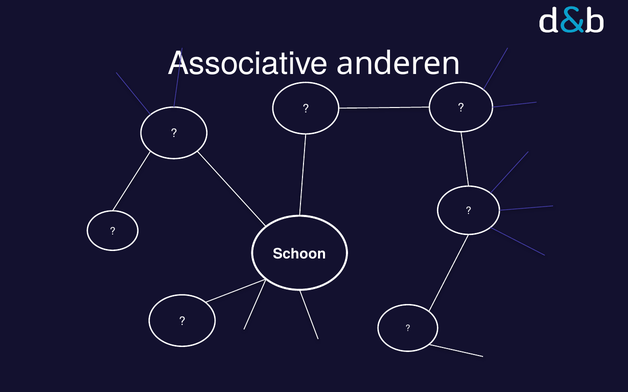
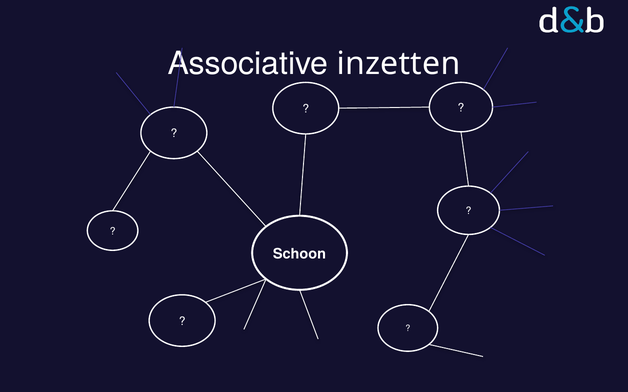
anderen: anderen -> inzetten
